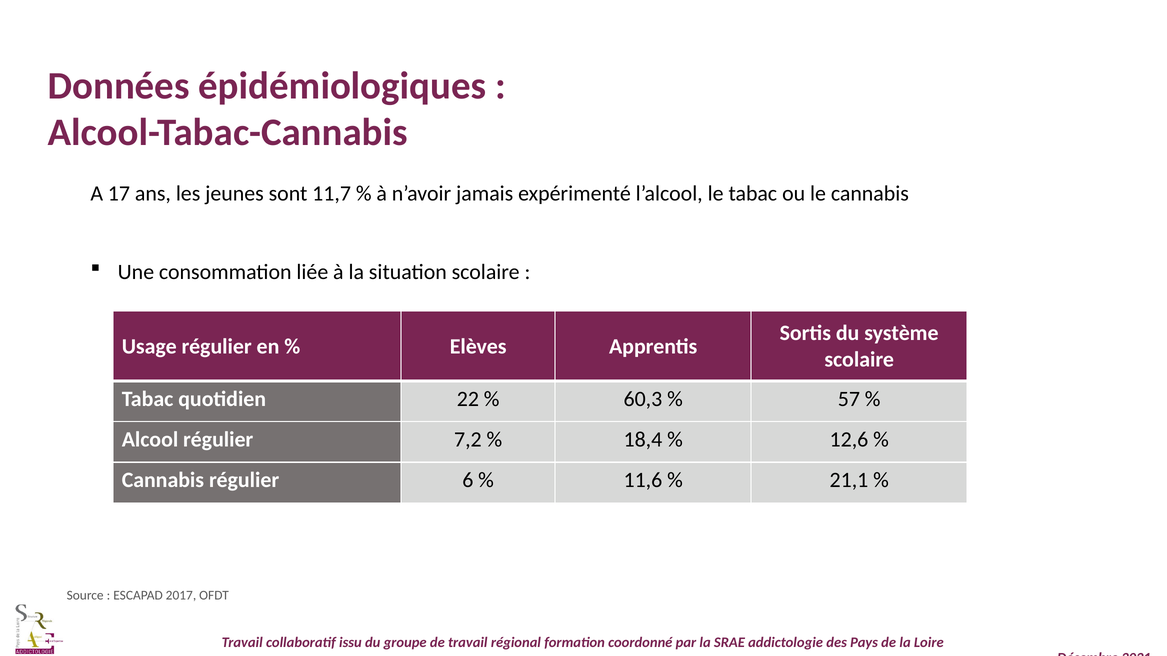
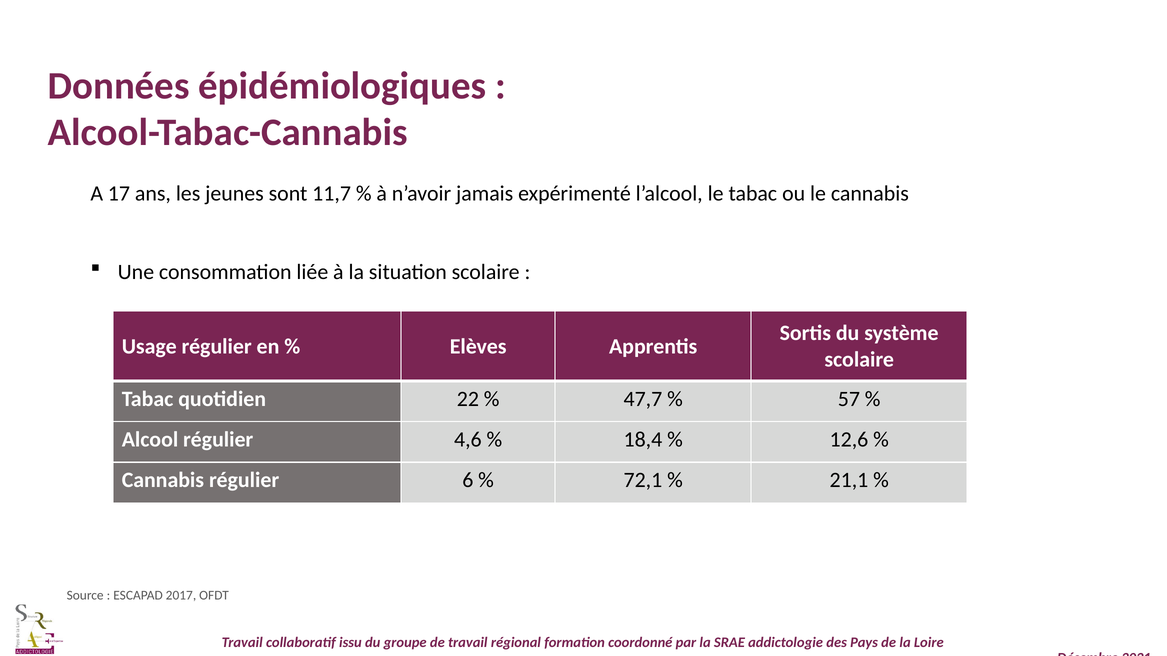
60,3: 60,3 -> 47,7
7,2: 7,2 -> 4,6
11,6: 11,6 -> 72,1
